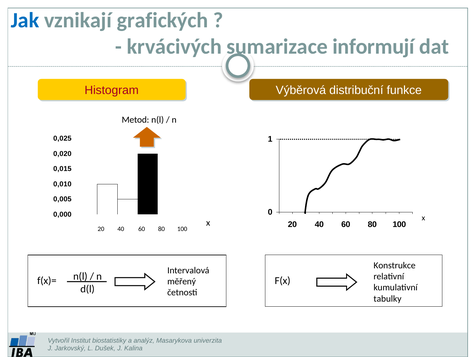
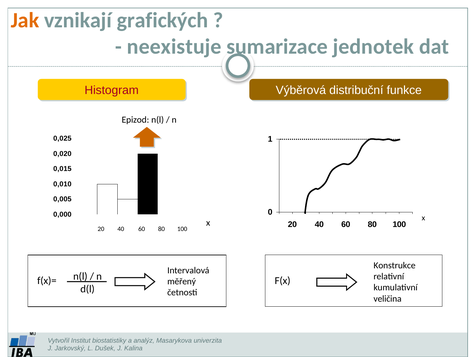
Jak colour: blue -> orange
krvácivých: krvácivých -> neexistuje
informují: informují -> jednotek
Metod: Metod -> Epizod
tabulky: tabulky -> veličina
